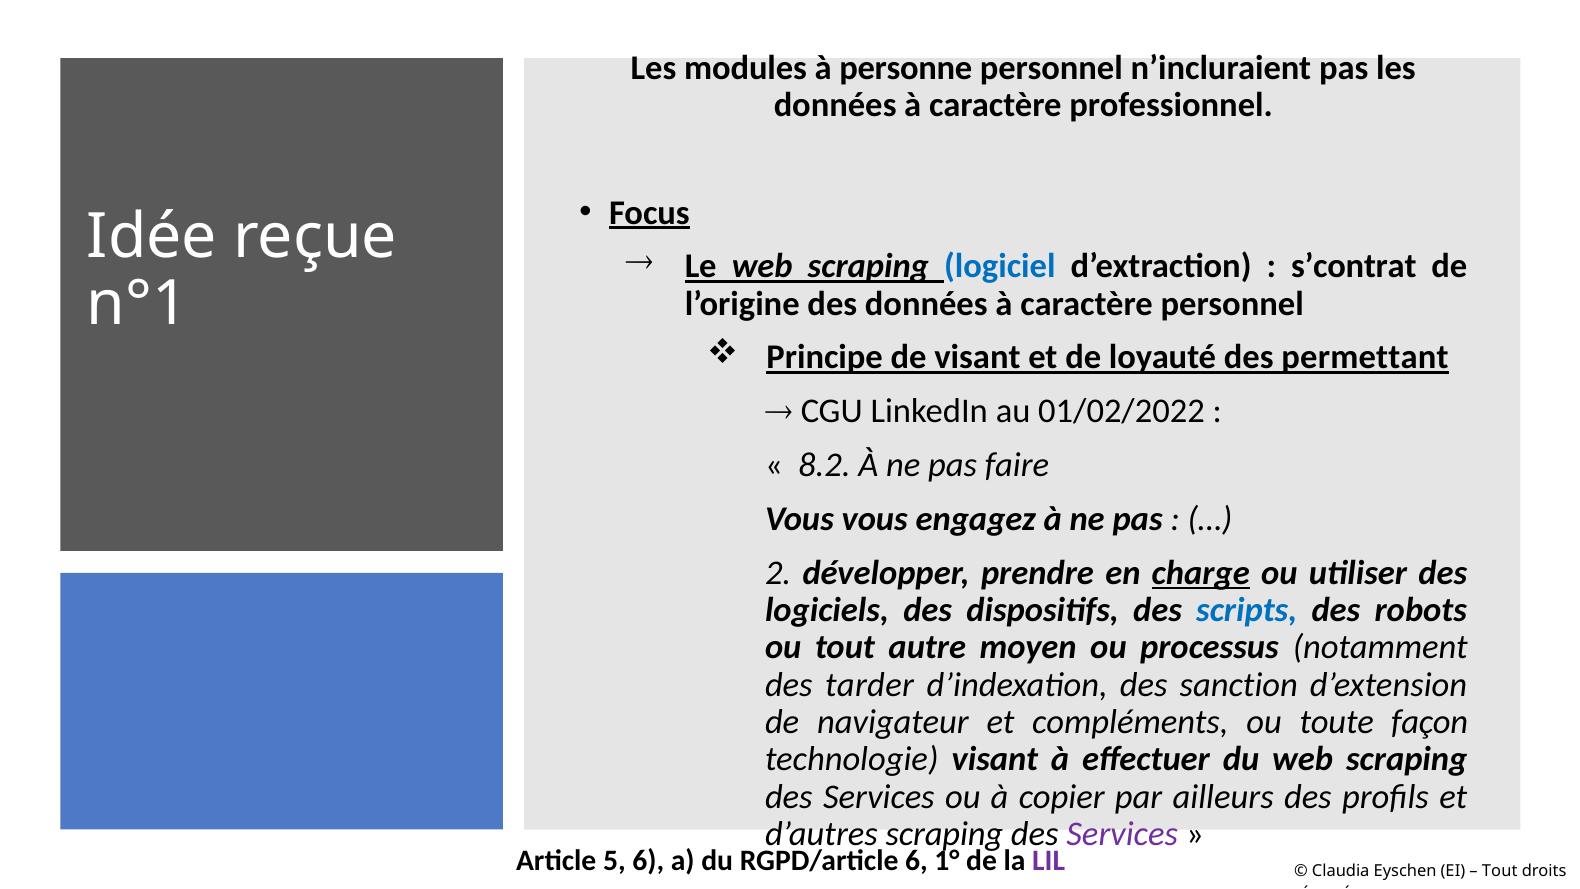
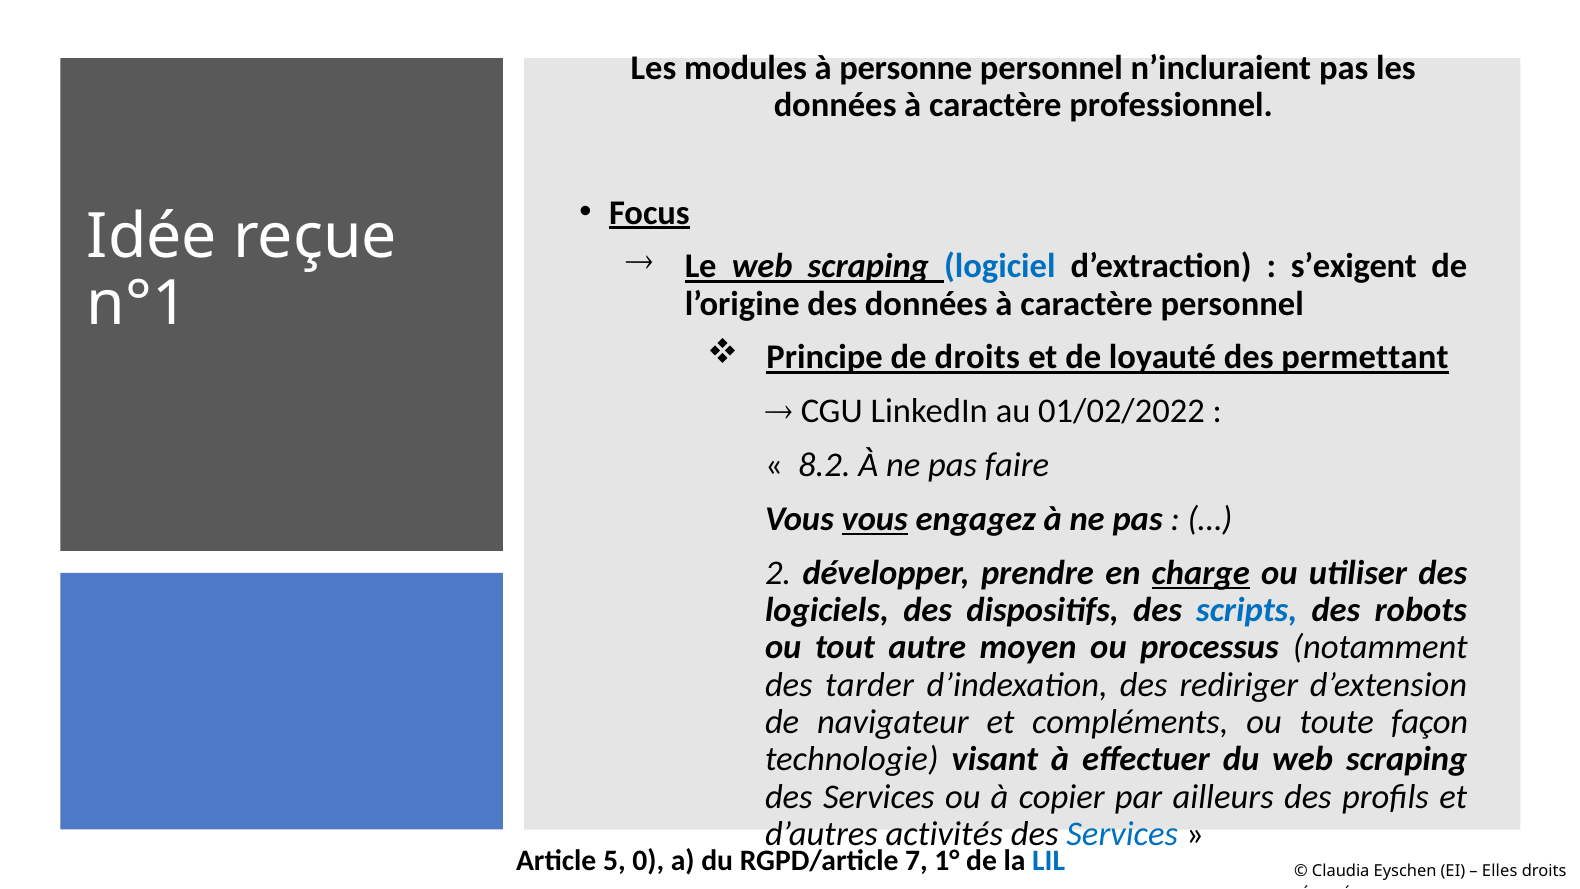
s’contrat: s’contrat -> s’exigent
de visant: visant -> droits
vous at (875, 519) underline: none -> present
sanction: sanction -> rediriger
d’autres scraping: scraping -> activités
Services at (1122, 834) colour: purple -> blue
5 6: 6 -> 0
RGPD/article 6: 6 -> 7
LIL colour: purple -> blue
Tout at (1500, 871): Tout -> Elles
